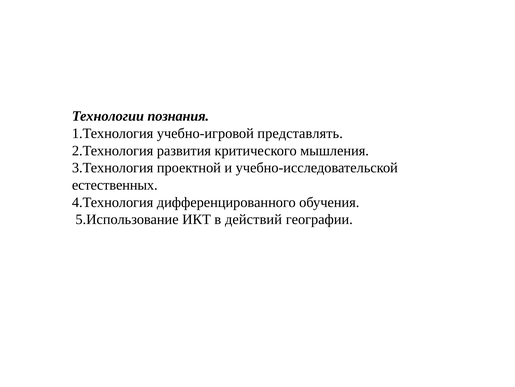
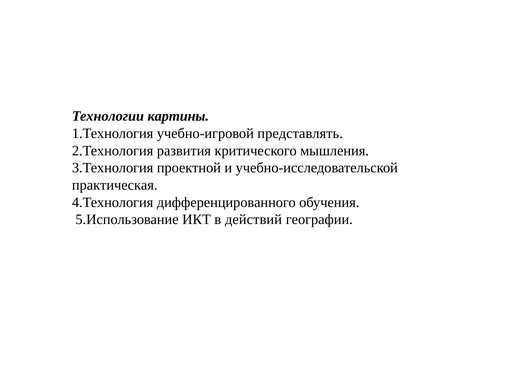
познания: познания -> картины
естественных: естественных -> практическая
